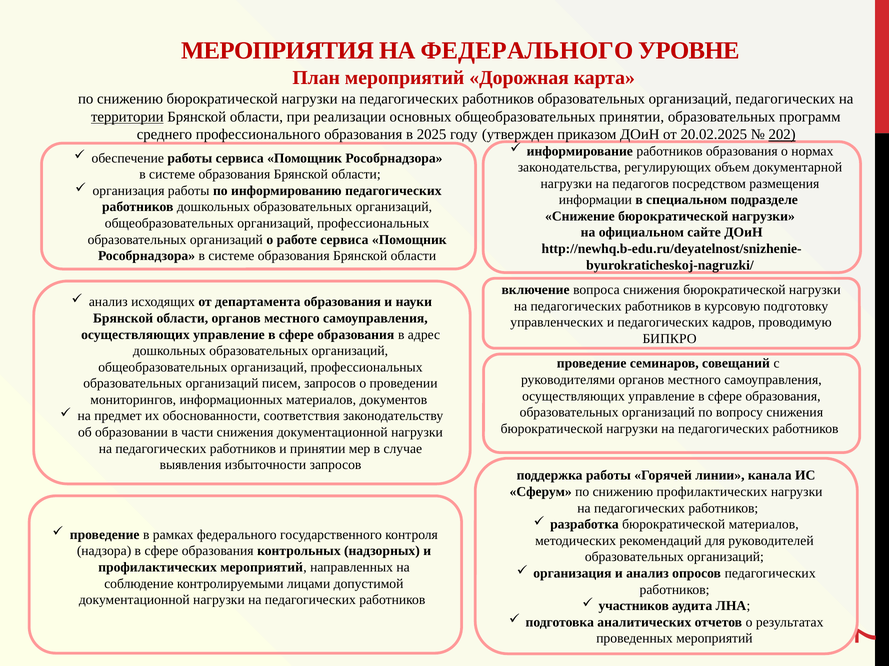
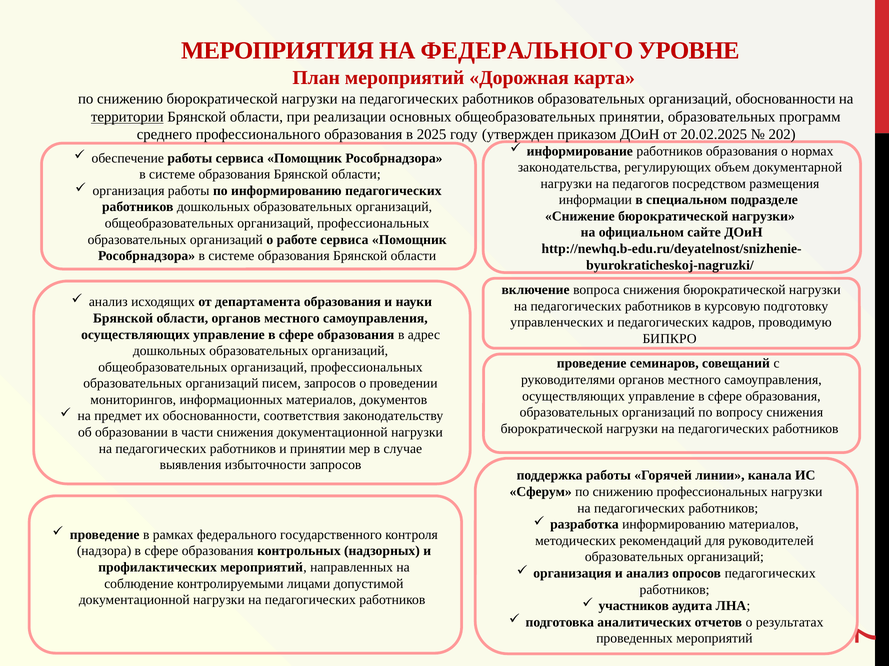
организаций педагогических: педагогических -> обоснованности
202 underline: present -> none
снижению профилактических: профилактических -> профессиональных
разработка бюрократической: бюрократической -> информированию
